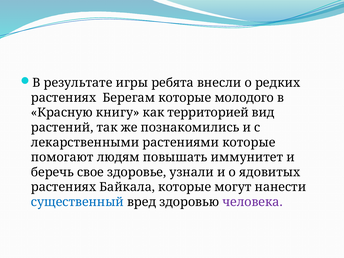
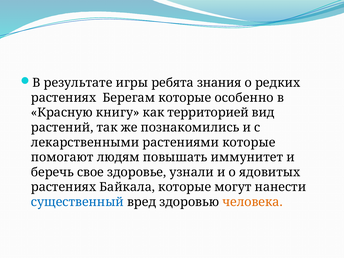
внесли: внесли -> знания
молодого: молодого -> особенно
человека colour: purple -> orange
